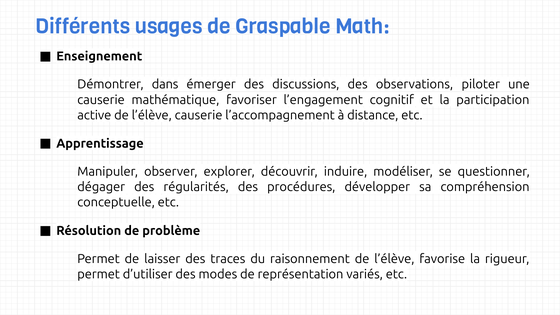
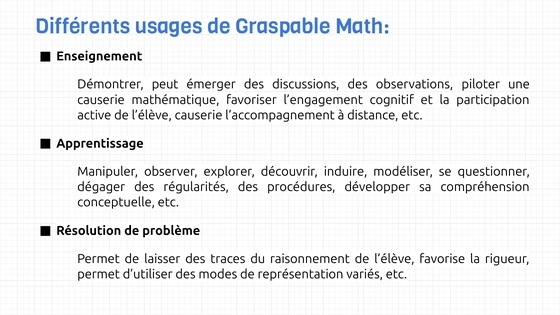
dans: dans -> peut
